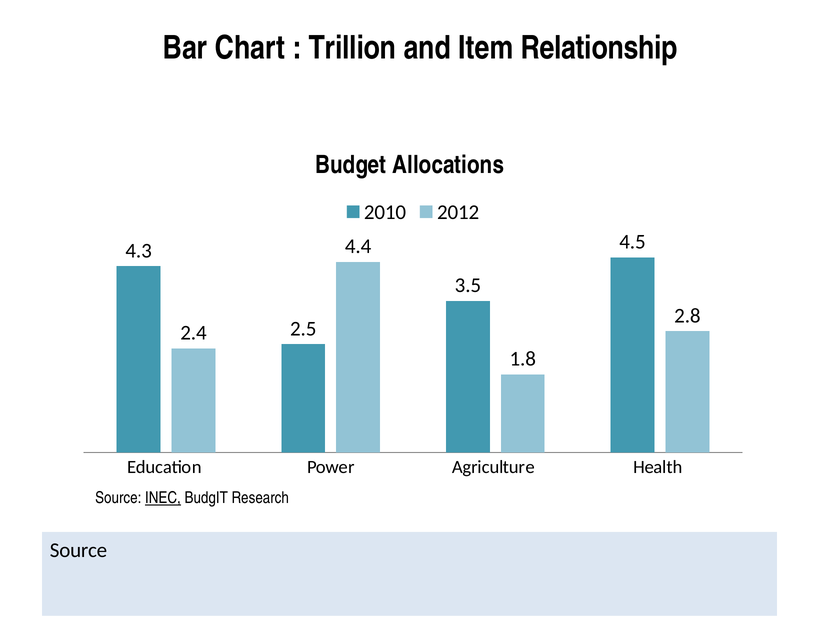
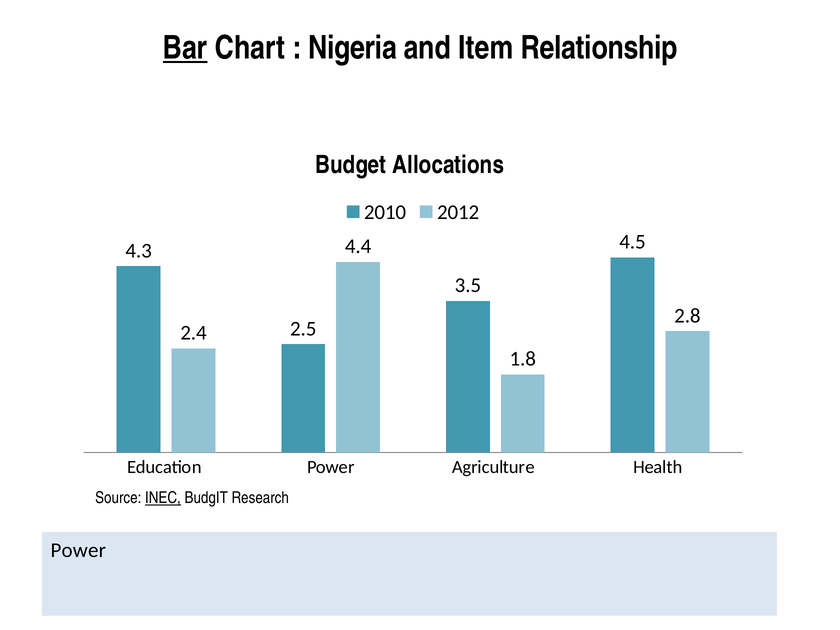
Bar underline: none -> present
Trillion: Trillion -> Nigeria
Source at (79, 550): Source -> Power
